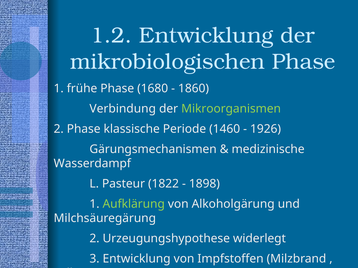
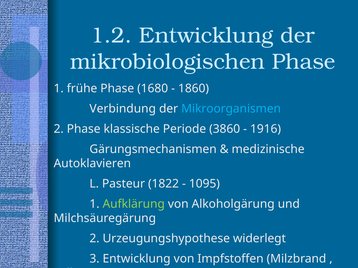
Mikroorganismen colour: light green -> light blue
1460: 1460 -> 3860
1926: 1926 -> 1916
Wasserdampf: Wasserdampf -> Autoklavieren
1898: 1898 -> 1095
